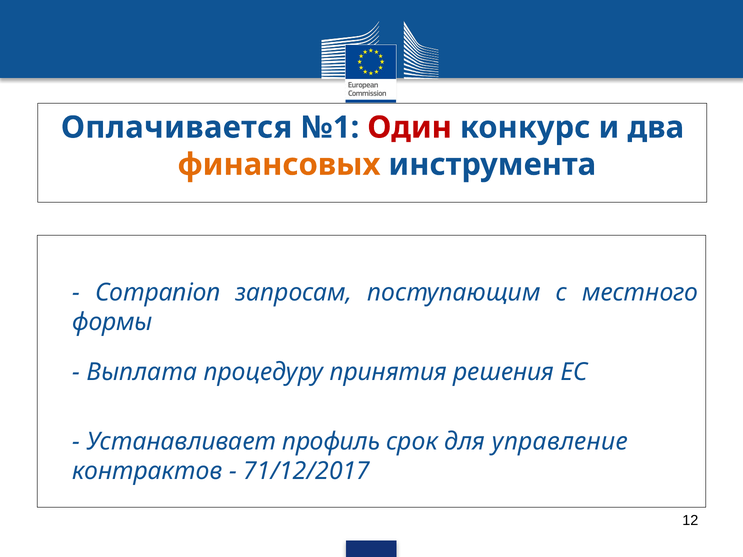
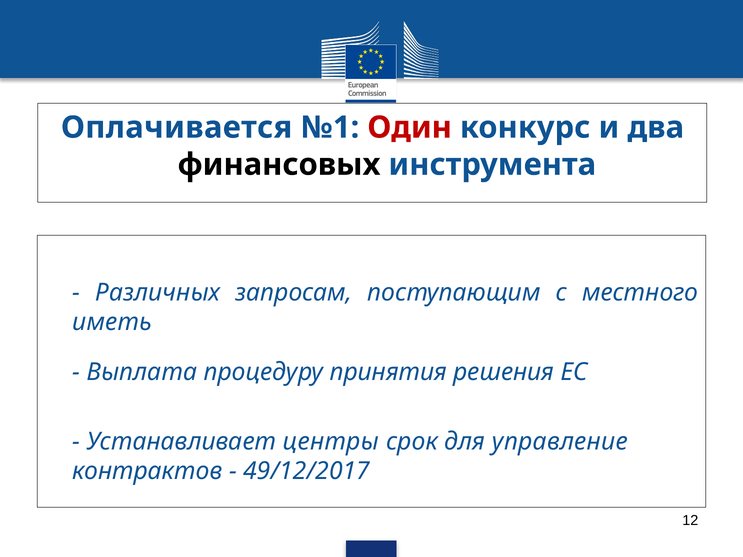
финансовых colour: orange -> black
Companion: Companion -> Различных
формы: формы -> иметь
профиль: профиль -> центры
71/12/2017: 71/12/2017 -> 49/12/2017
